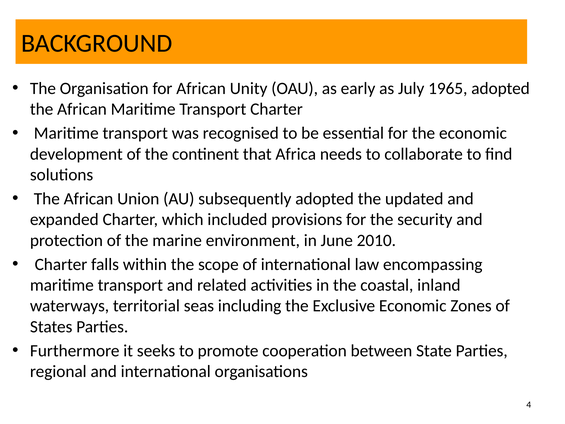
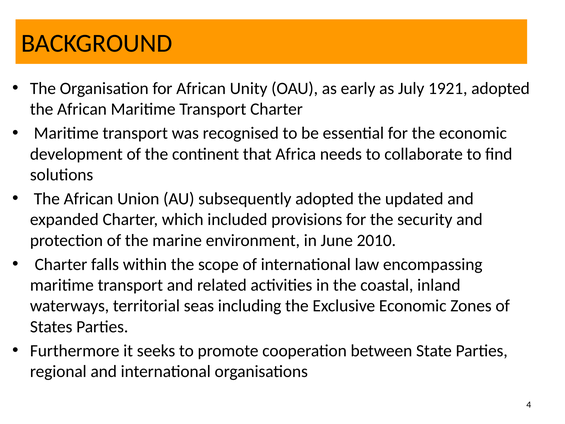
1965: 1965 -> 1921
